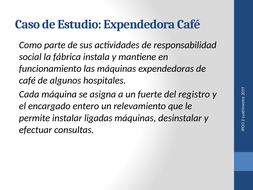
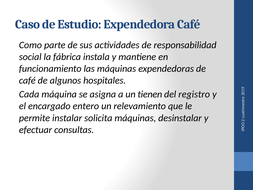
fuerte: fuerte -> tienen
ligadas: ligadas -> solicita
